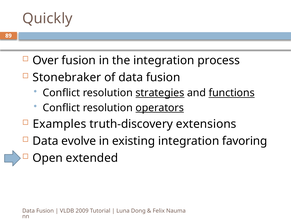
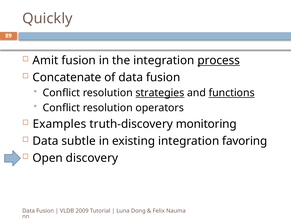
Over: Over -> Amit
process underline: none -> present
Stonebraker: Stonebraker -> Concatenate
operators underline: present -> none
extensions: extensions -> monitoring
evolve: evolve -> subtle
extended: extended -> discovery
